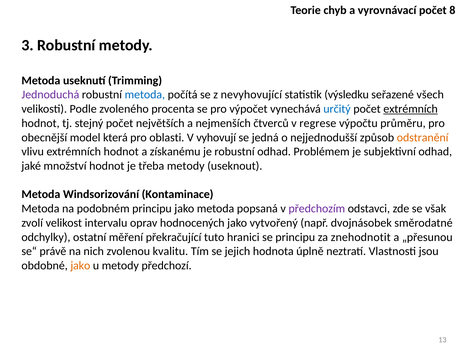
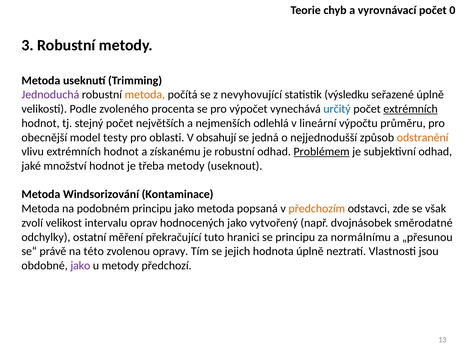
8: 8 -> 0
metoda at (145, 95) colour: blue -> orange
seřazené všech: všech -> úplně
čtverců: čtverců -> odlehlá
regrese: regrese -> lineární
která: která -> testy
vyhovují: vyhovují -> obsahují
Problémem underline: none -> present
předchozím colour: purple -> orange
znehodnotit: znehodnotit -> normálnímu
nich: nich -> této
kvalitu: kvalitu -> opravy
jako at (80, 266) colour: orange -> purple
